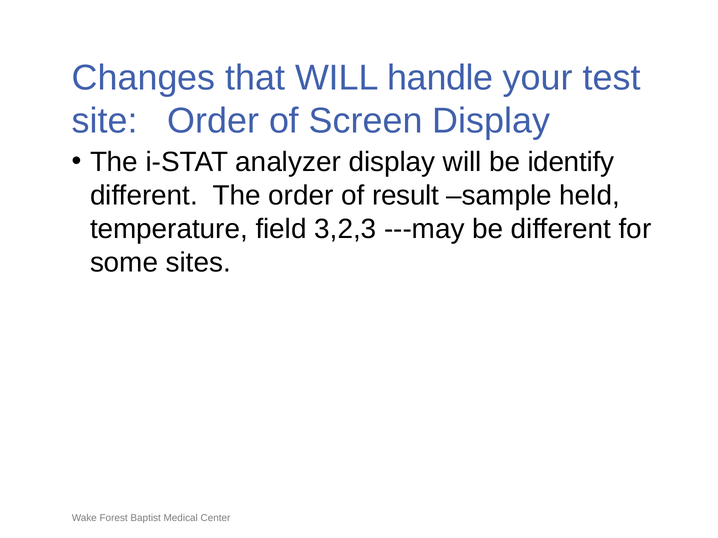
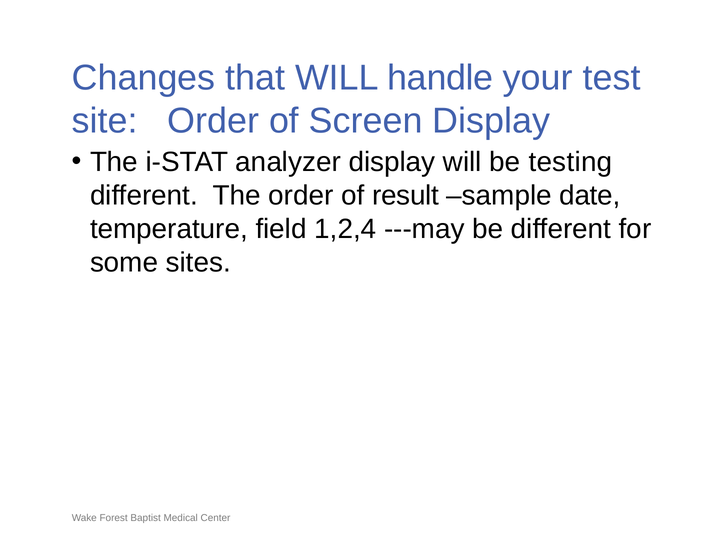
identify: identify -> testing
held: held -> date
3,2,3: 3,2,3 -> 1,2,4
